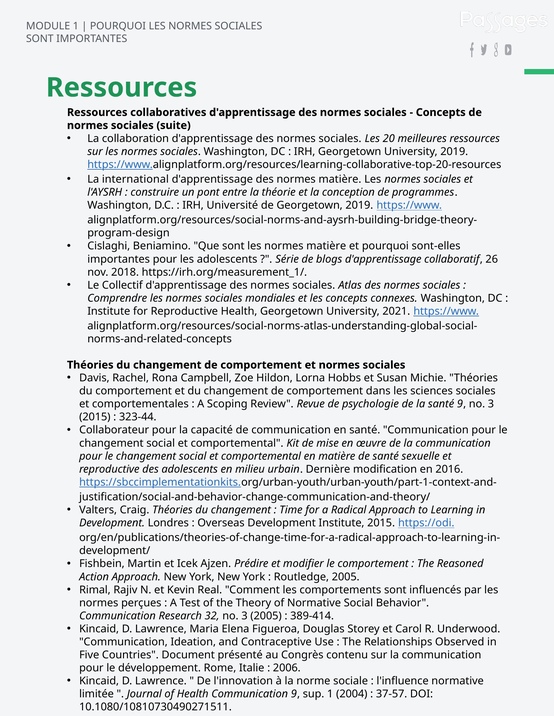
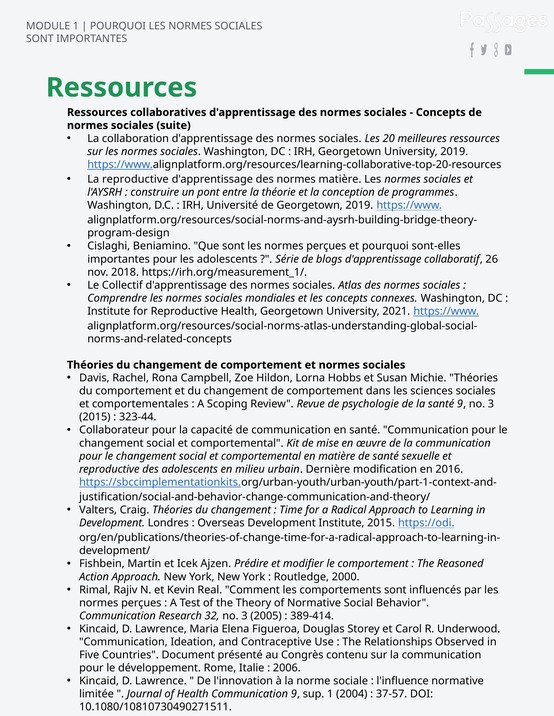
La international: international -> reproductive
sont les normes matière: matière -> perçues
Routledge 2005: 2005 -> 2000
